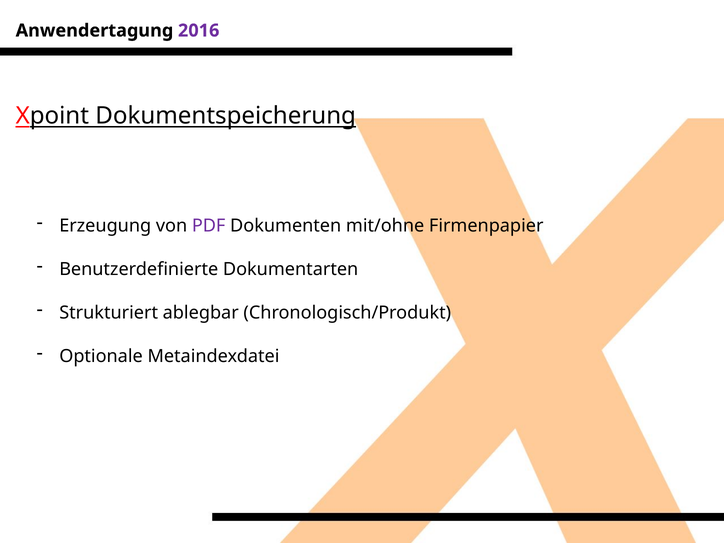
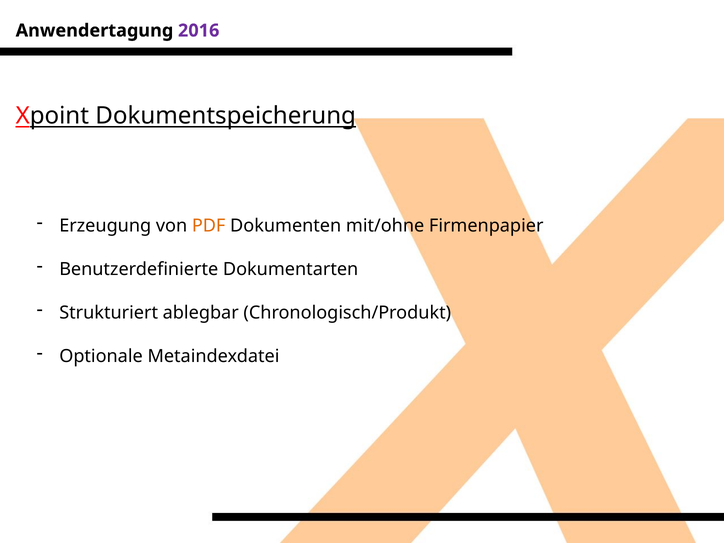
PDF colour: purple -> orange
